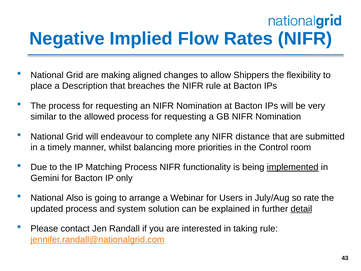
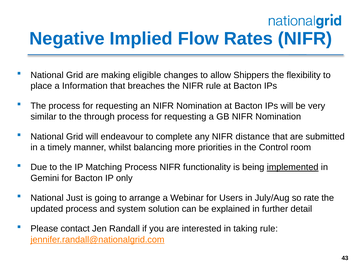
aligned: aligned -> eligible
Description: Description -> Information
allowed: allowed -> through
Also: Also -> Just
detail underline: present -> none
